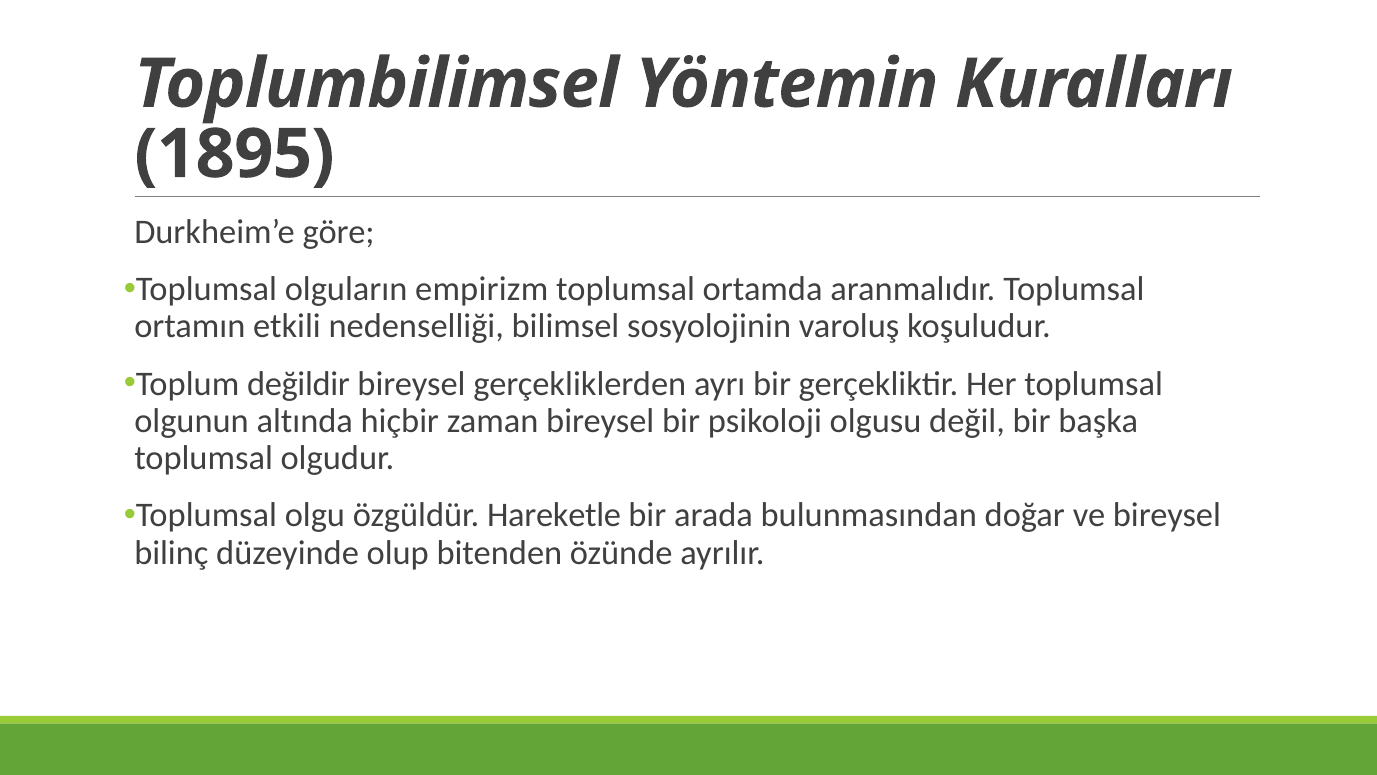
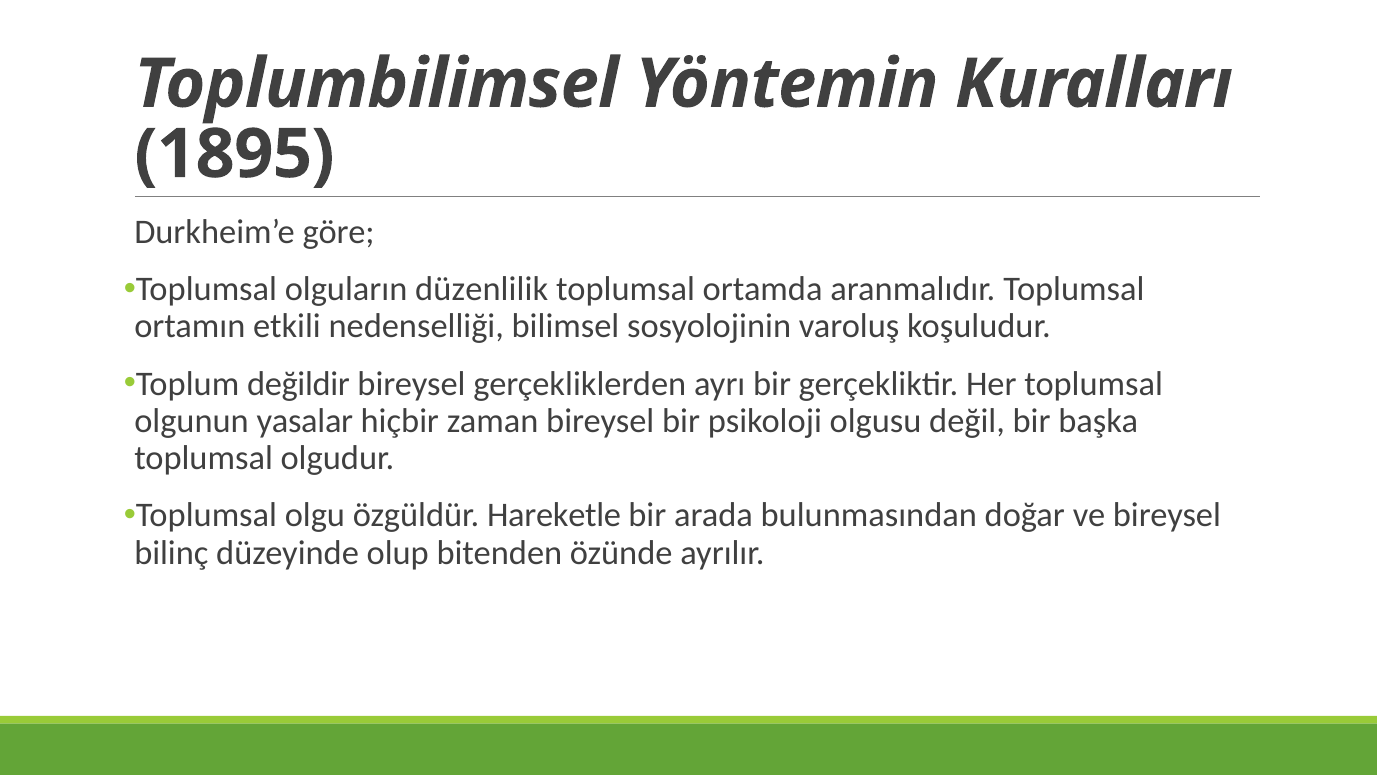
empirizm: empirizm -> düzenlilik
altında: altında -> yasalar
